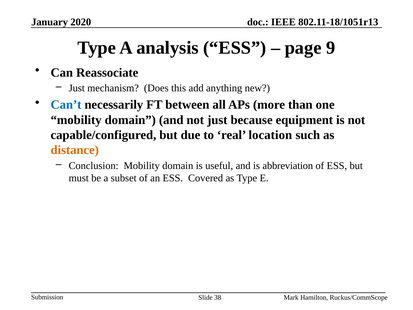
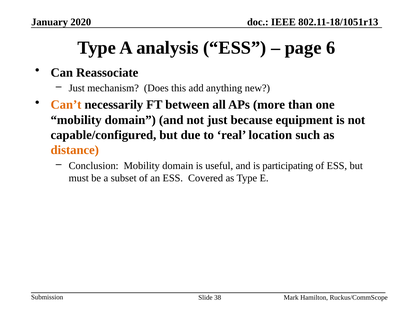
9: 9 -> 6
Can’t colour: blue -> orange
abbreviation: abbreviation -> participating
